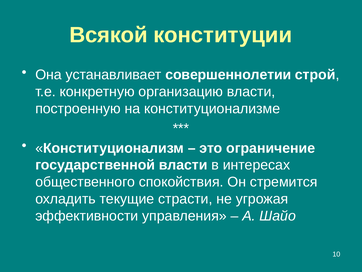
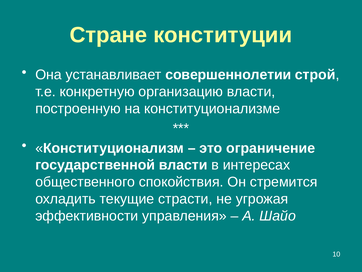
Всякой: Всякой -> Стране
